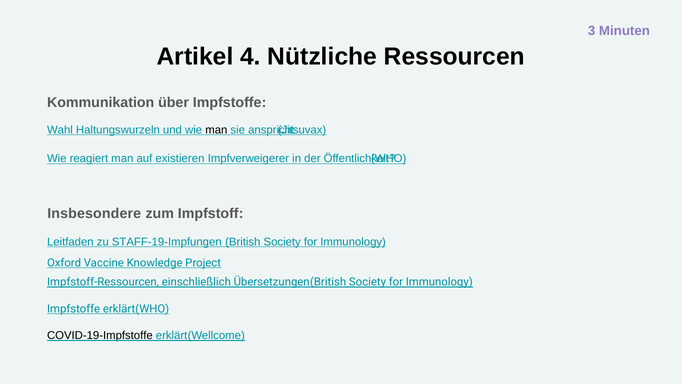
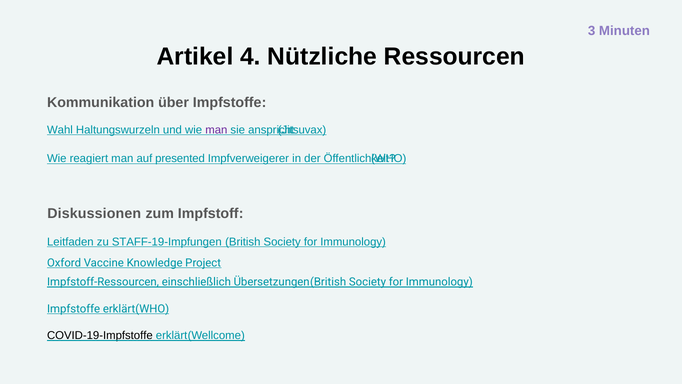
man at (216, 130) colour: black -> purple
existieren: existieren -> presented
Insbesondere: Insbesondere -> Diskussionen
